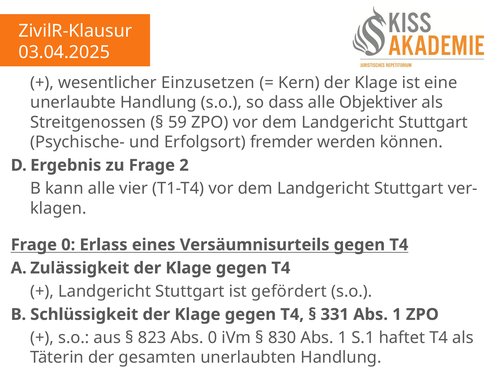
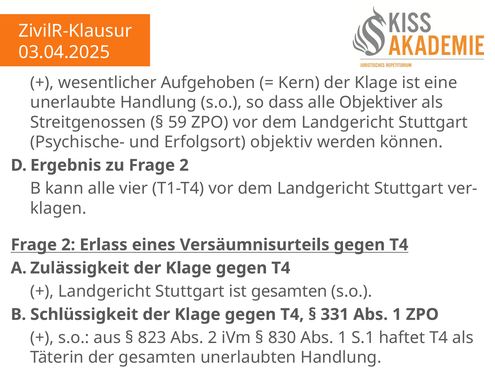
Einzusetzen: Einzusetzen -> Aufgehoben
fremder: fremder -> objektiv
0 at (68, 245): 0 -> 2
ist gefördert: gefördert -> gesamten
Abs 0: 0 -> 2
